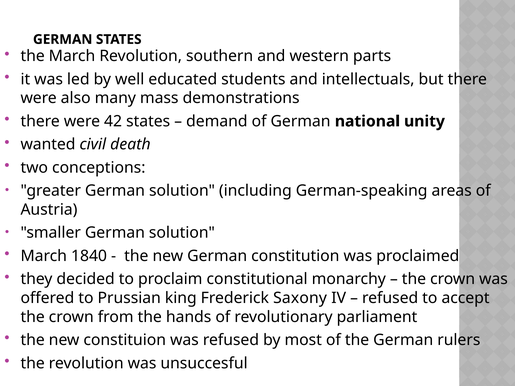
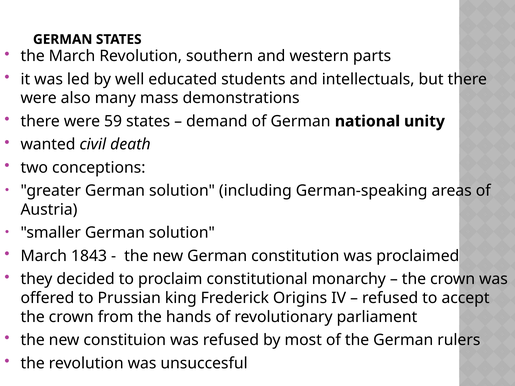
42: 42 -> 59
1840: 1840 -> 1843
Saxony: Saxony -> Origins
